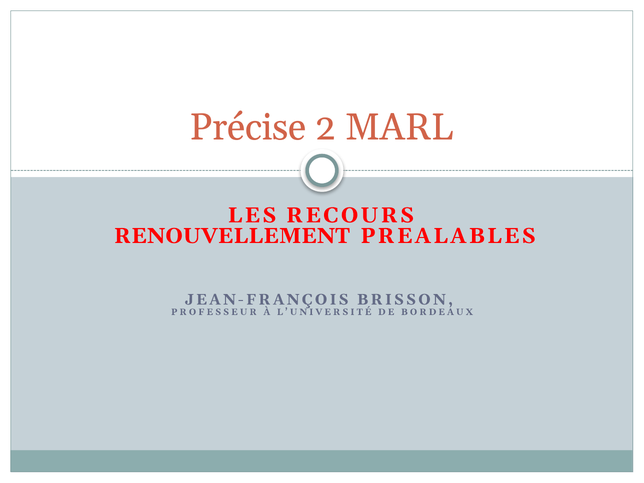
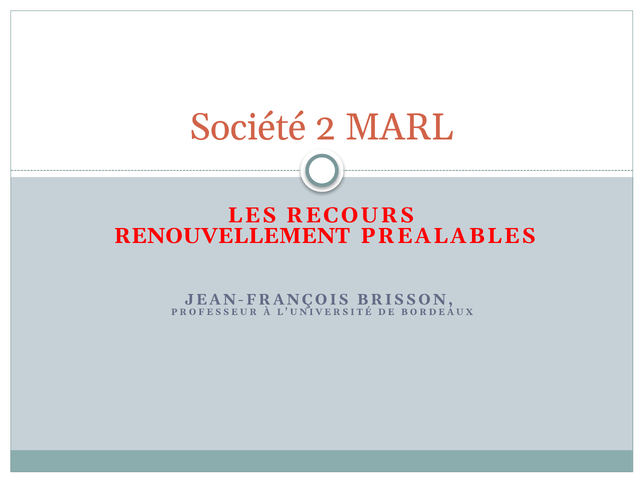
Précise: Précise -> Société
